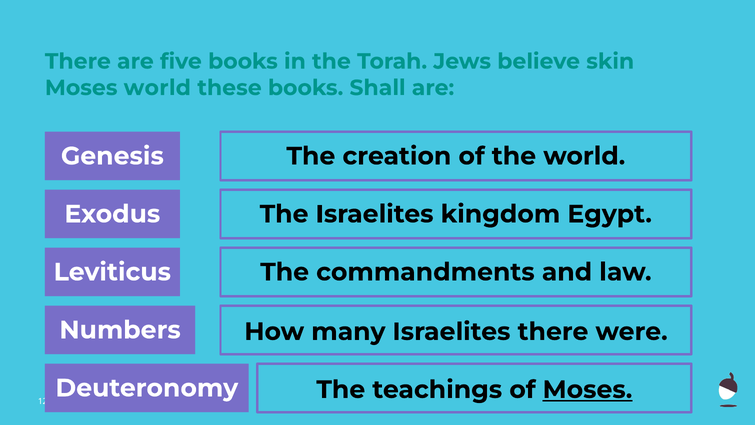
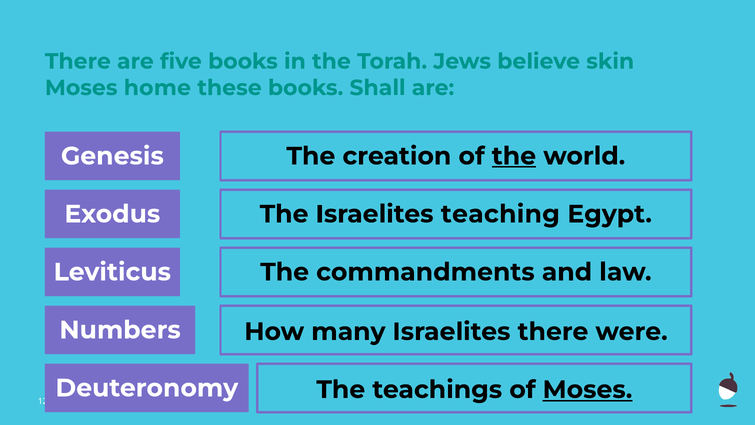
Moses world: world -> home
the at (514, 156) underline: none -> present
kingdom: kingdom -> teaching
